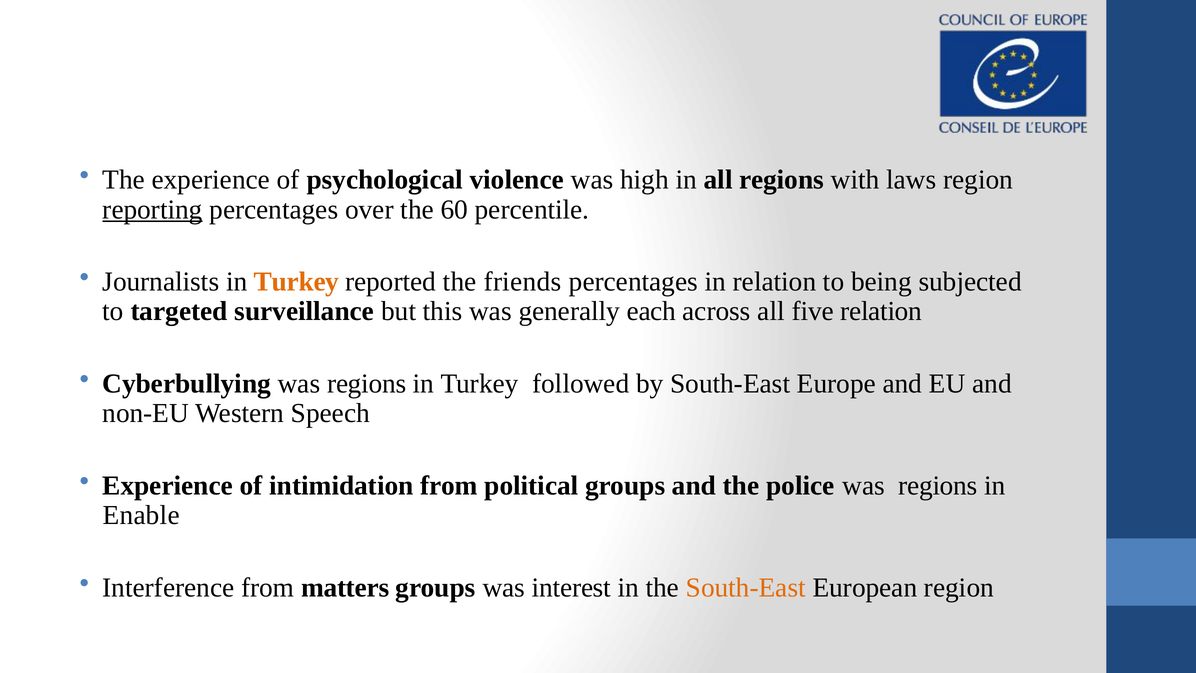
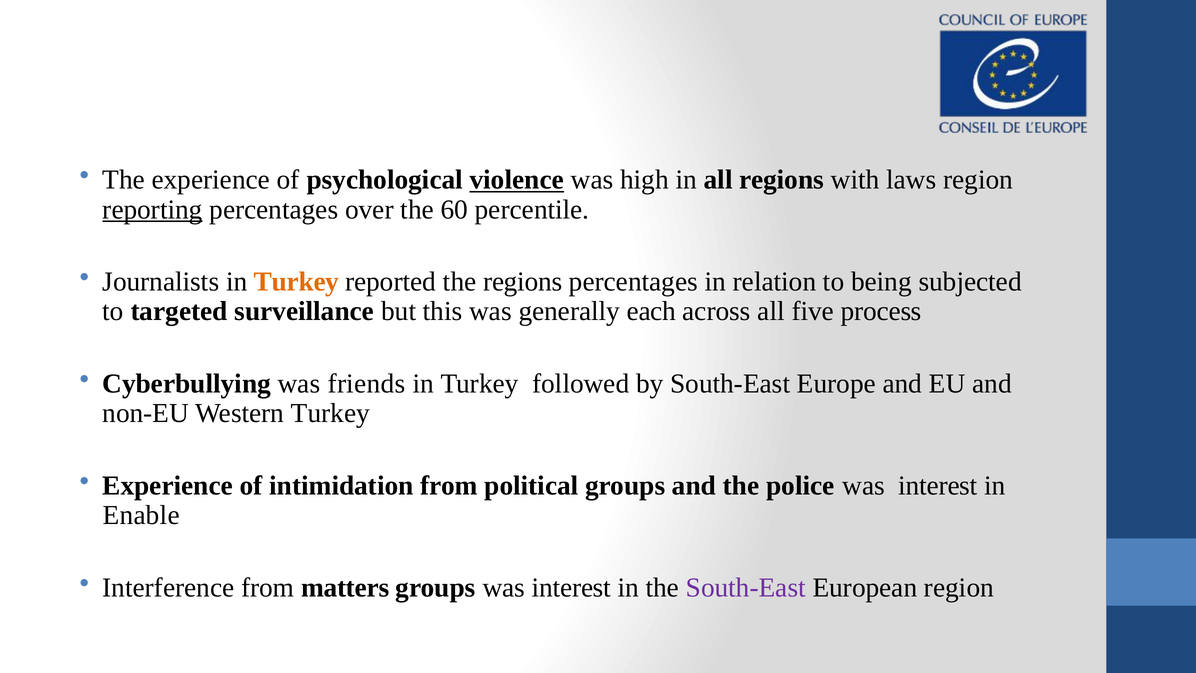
violence underline: none -> present
the friends: friends -> regions
five relation: relation -> process
Cyberbullying was regions: regions -> friends
Western Speech: Speech -> Turkey
police was regions: regions -> interest
South-East at (746, 587) colour: orange -> purple
